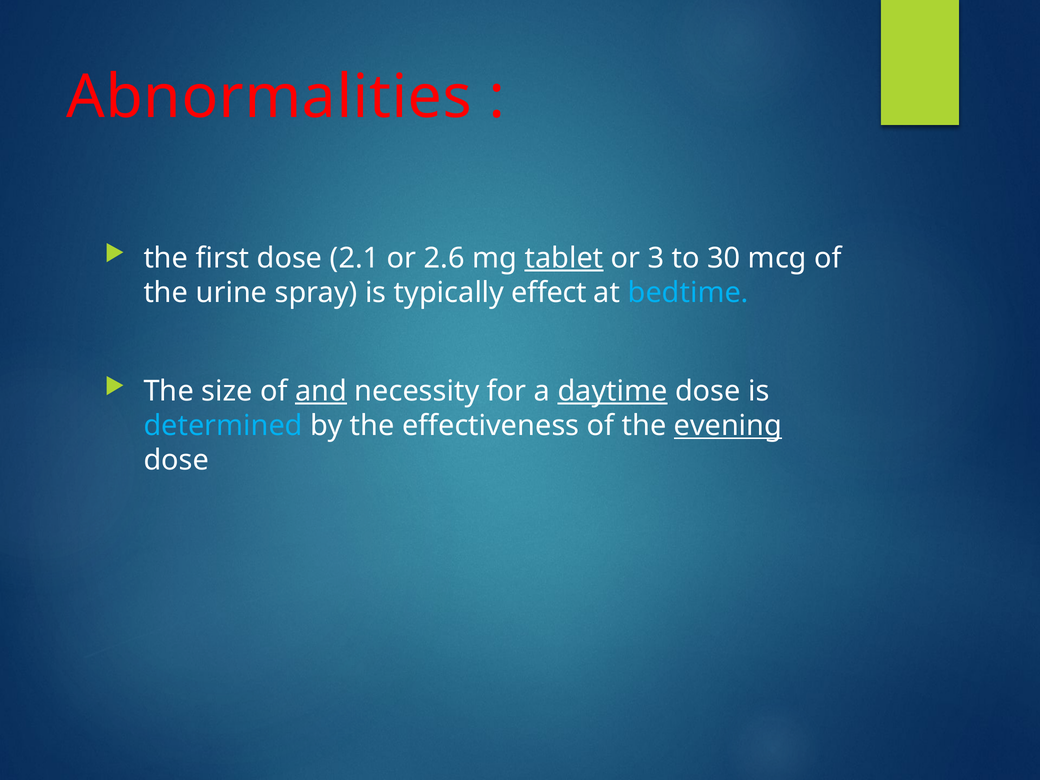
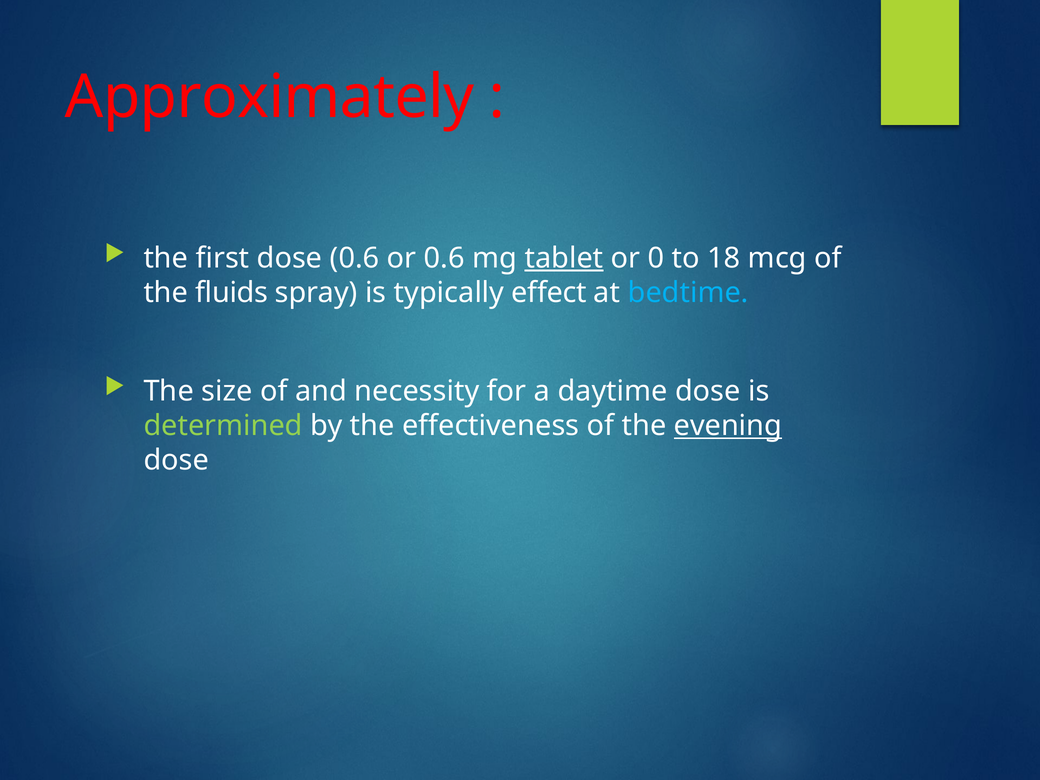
Abnormalities: Abnormalities -> Approximately
dose 2.1: 2.1 -> 0.6
or 2.6: 2.6 -> 0.6
3: 3 -> 0
30: 30 -> 18
urine: urine -> fluids
and underline: present -> none
daytime underline: present -> none
determined colour: light blue -> light green
